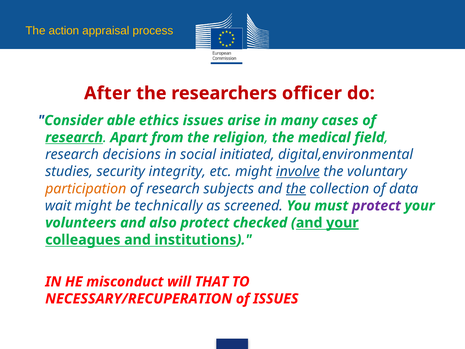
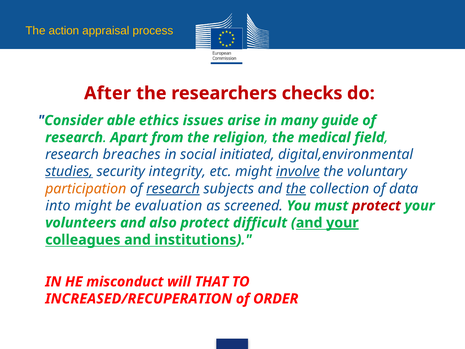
officer: officer -> checks
cases: cases -> guide
research at (74, 137) underline: present -> none
decisions: decisions -> breaches
studies underline: none -> present
research at (173, 189) underline: none -> present
wait: wait -> into
technically: technically -> evaluation
protect at (376, 206) colour: purple -> red
checked: checked -> difficult
NECESSARY/RECUPERATION: NECESSARY/RECUPERATION -> INCREASED/RECUPERATION
of ISSUES: ISSUES -> ORDER
